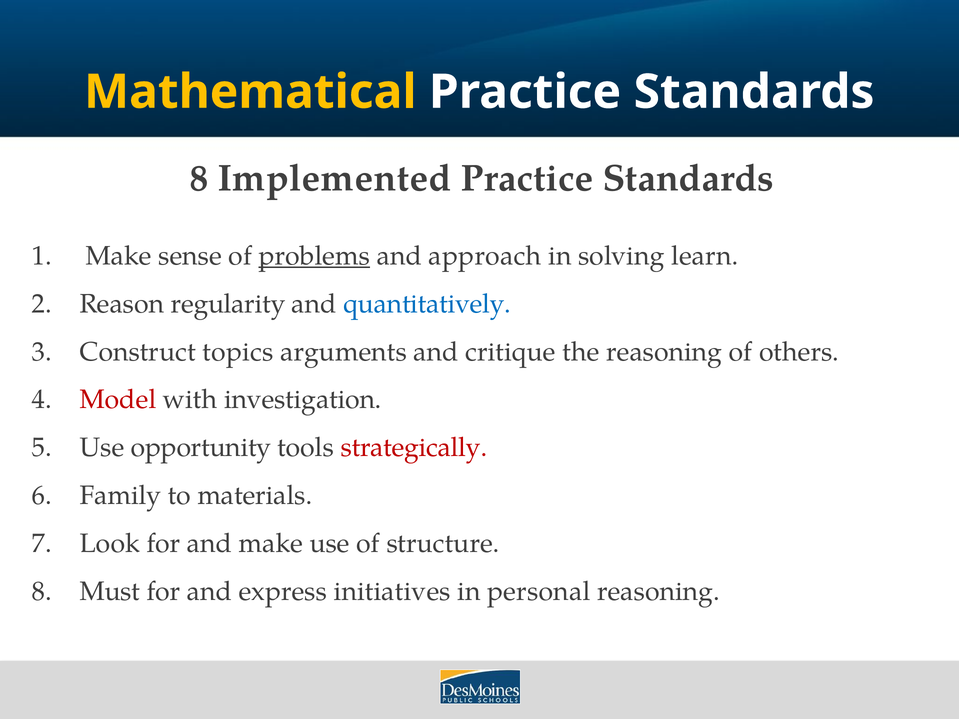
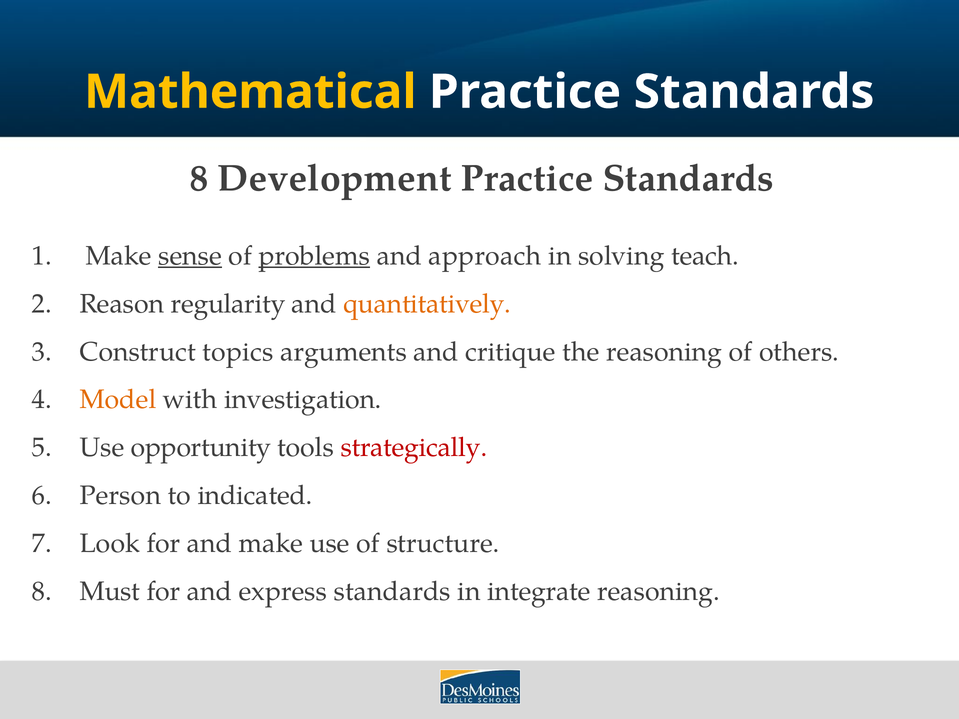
Implemented: Implemented -> Development
sense underline: none -> present
learn: learn -> teach
quantitatively colour: blue -> orange
Model colour: red -> orange
Family: Family -> Person
materials: materials -> indicated
express initiatives: initiatives -> standards
personal: personal -> integrate
